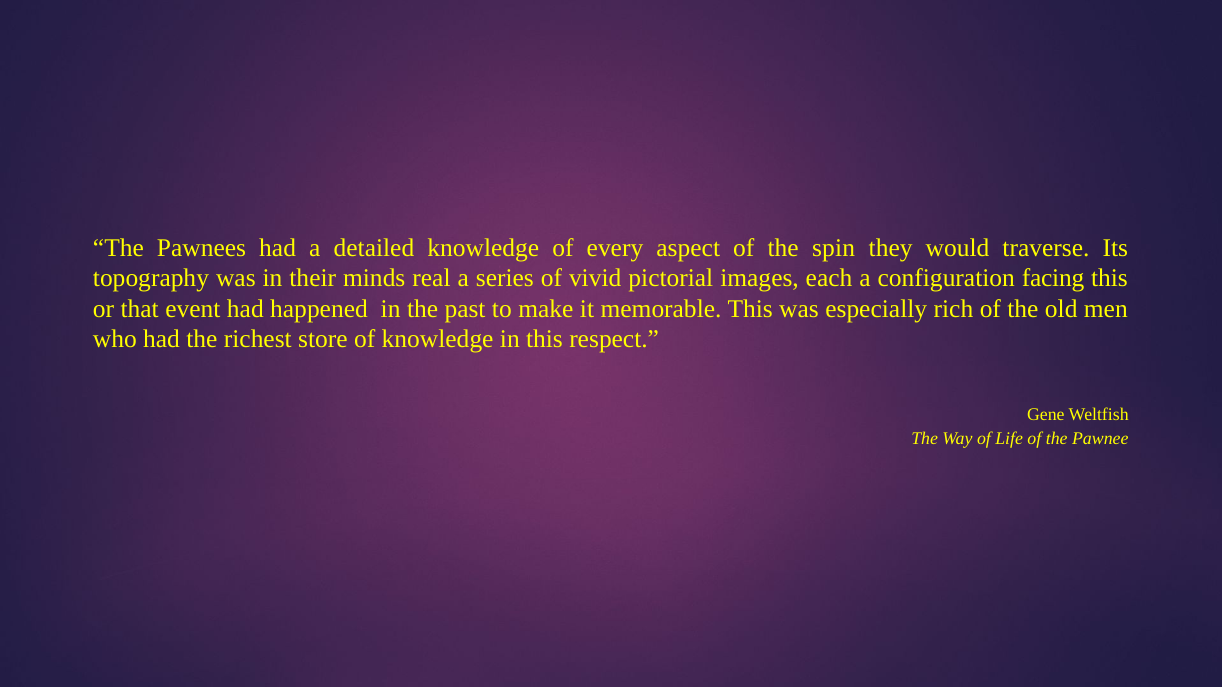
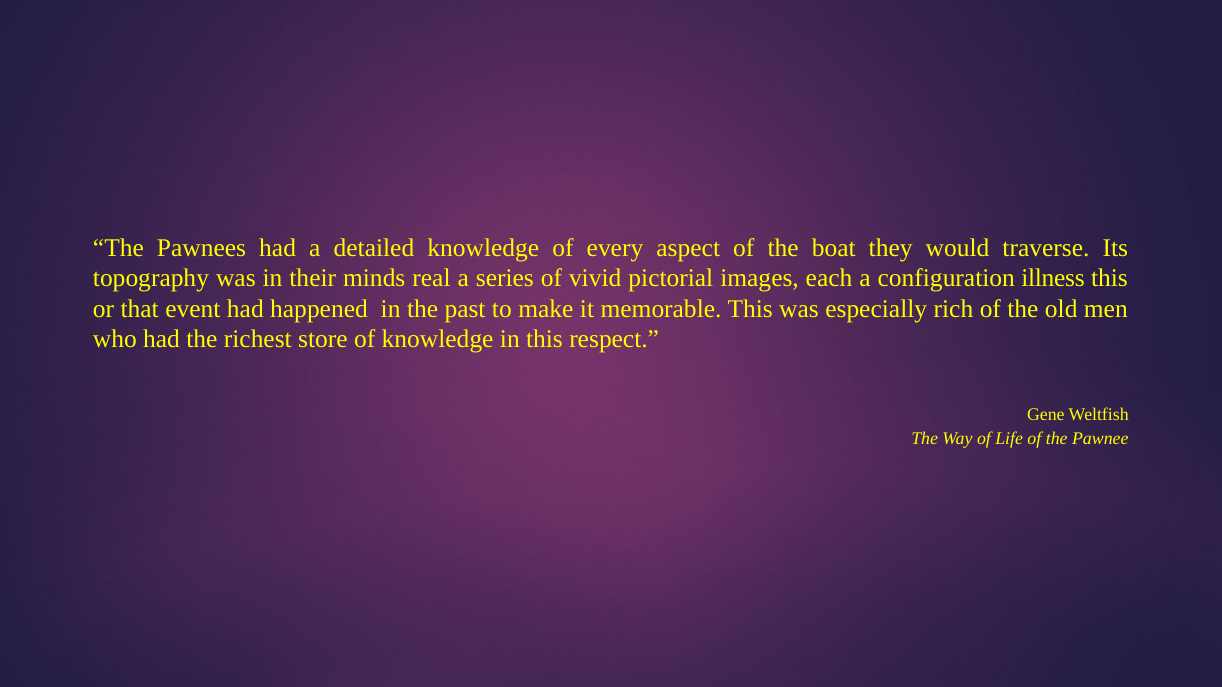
spin: spin -> boat
facing: facing -> illness
